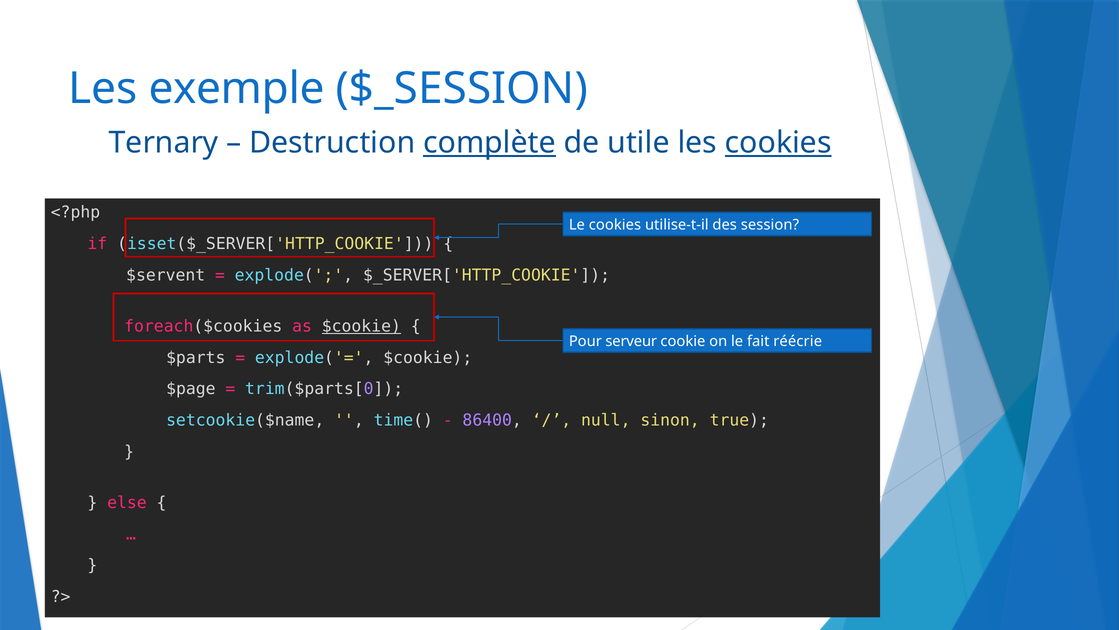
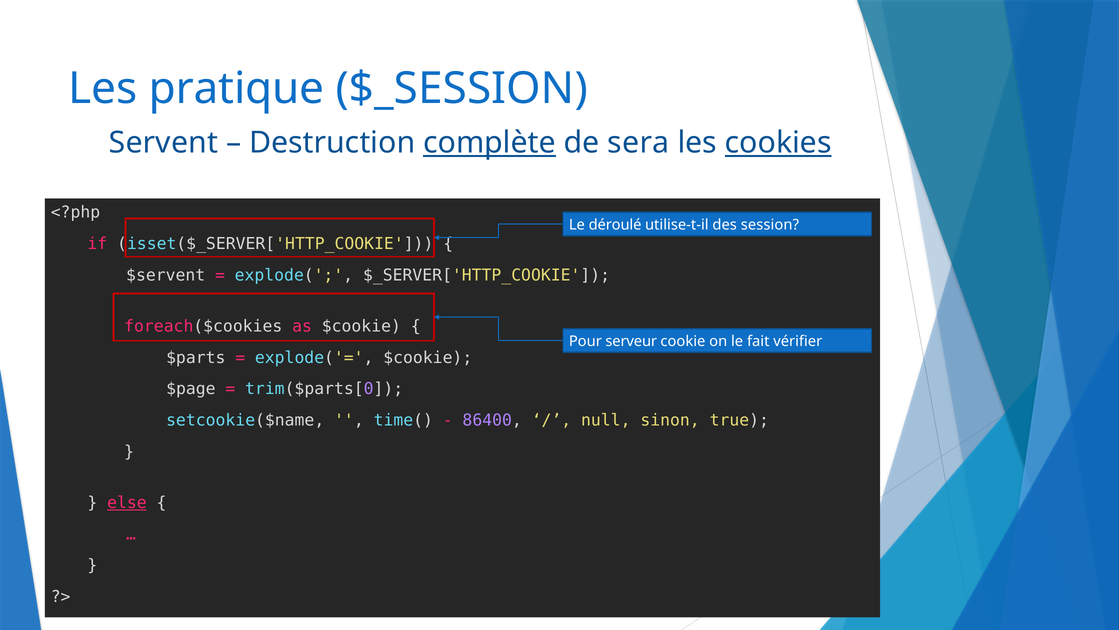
exemple: exemple -> pratique
Ternary: Ternary -> Servent
utile: utile -> sera
Le cookies: cookies -> déroulé
$cookie at (361, 326) underline: present -> none
réécrie: réécrie -> vérifier
else underline: none -> present
